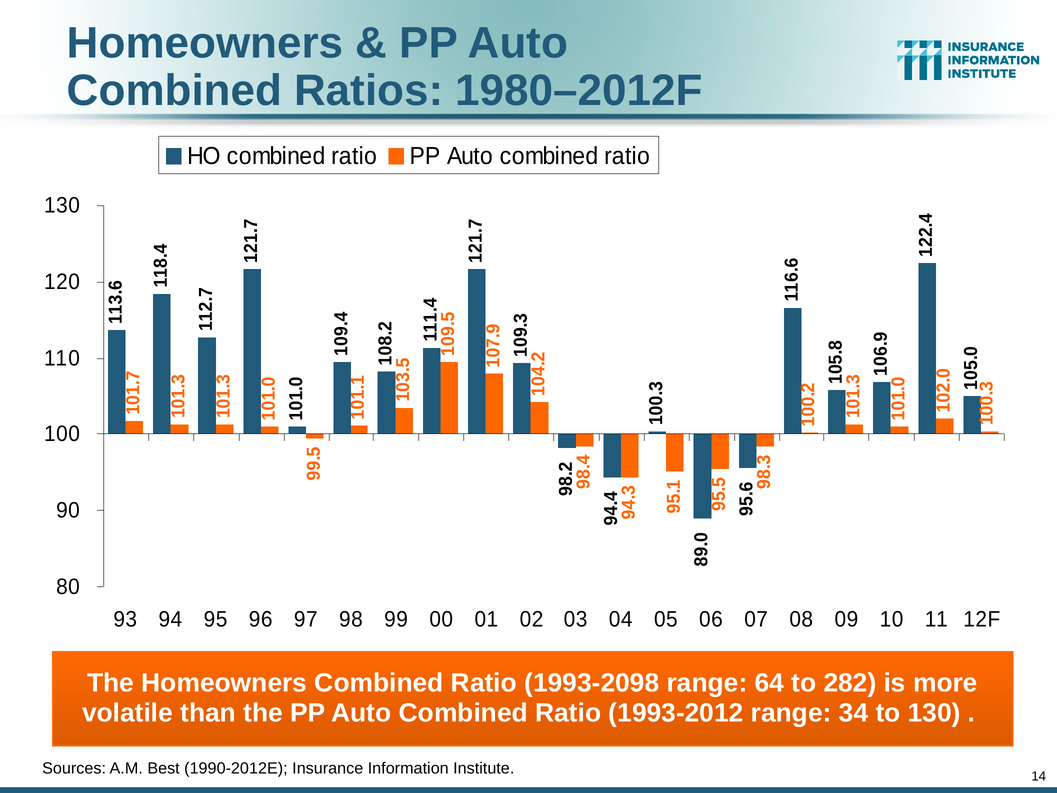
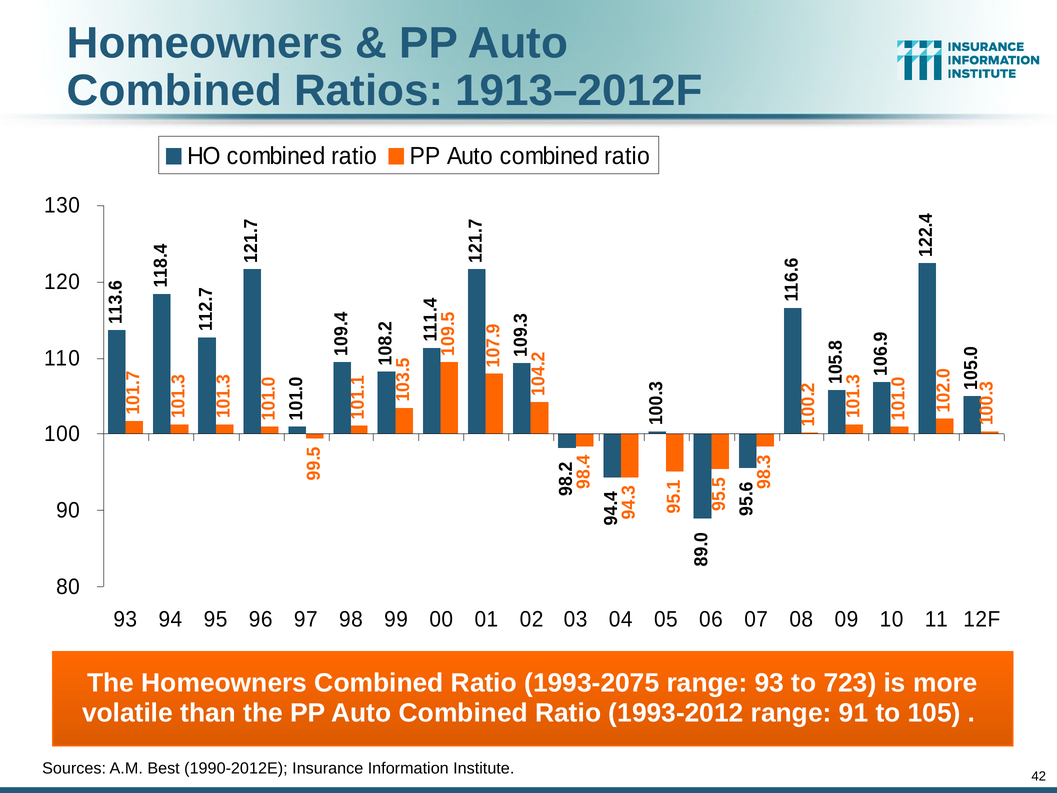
1980–2012F: 1980–2012F -> 1913–2012F
1993-2098: 1993-2098 -> 1993-2075
range 64: 64 -> 93
282: 282 -> 723
34: 34 -> 91
to 130: 130 -> 105
14: 14 -> 42
